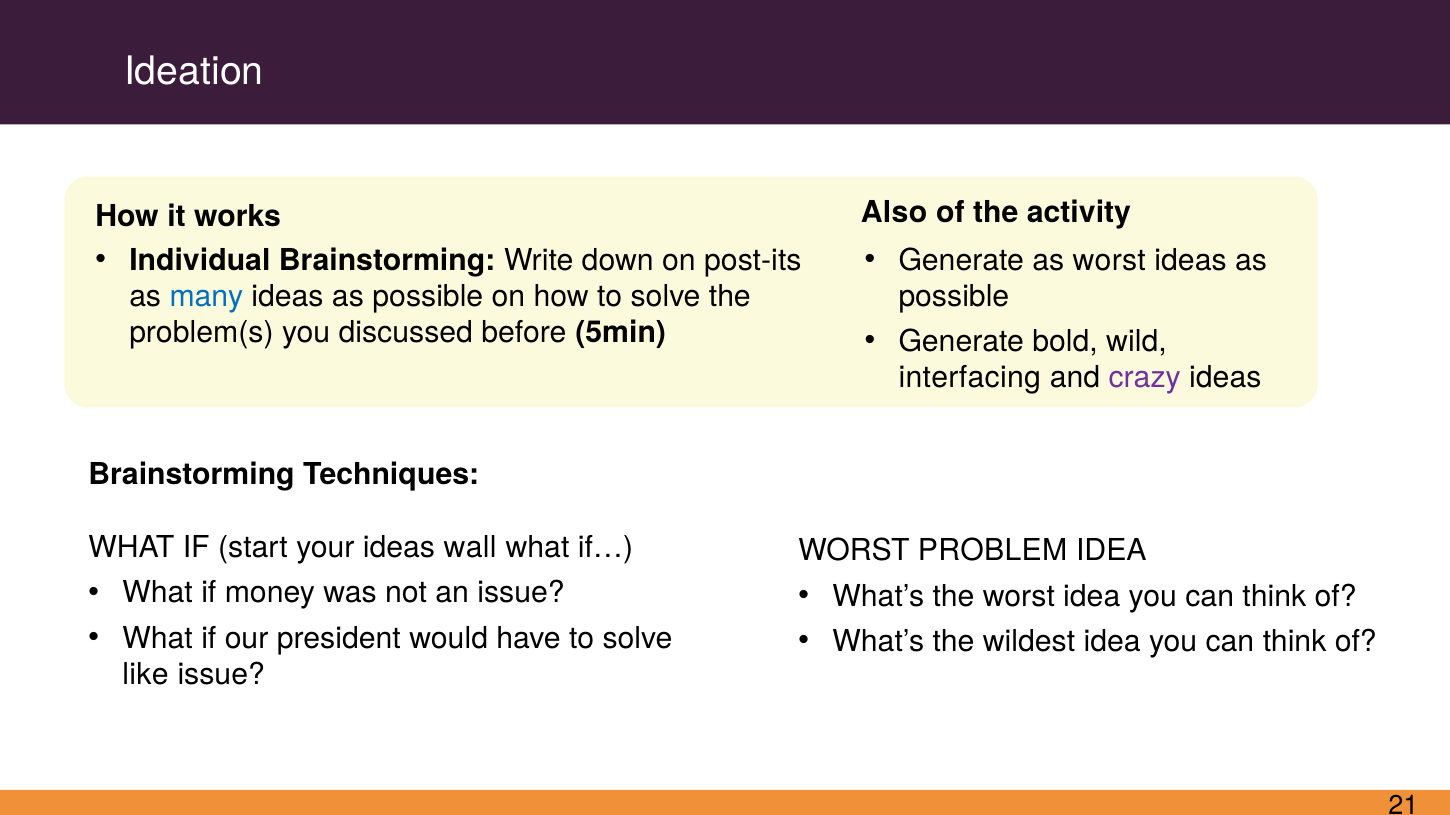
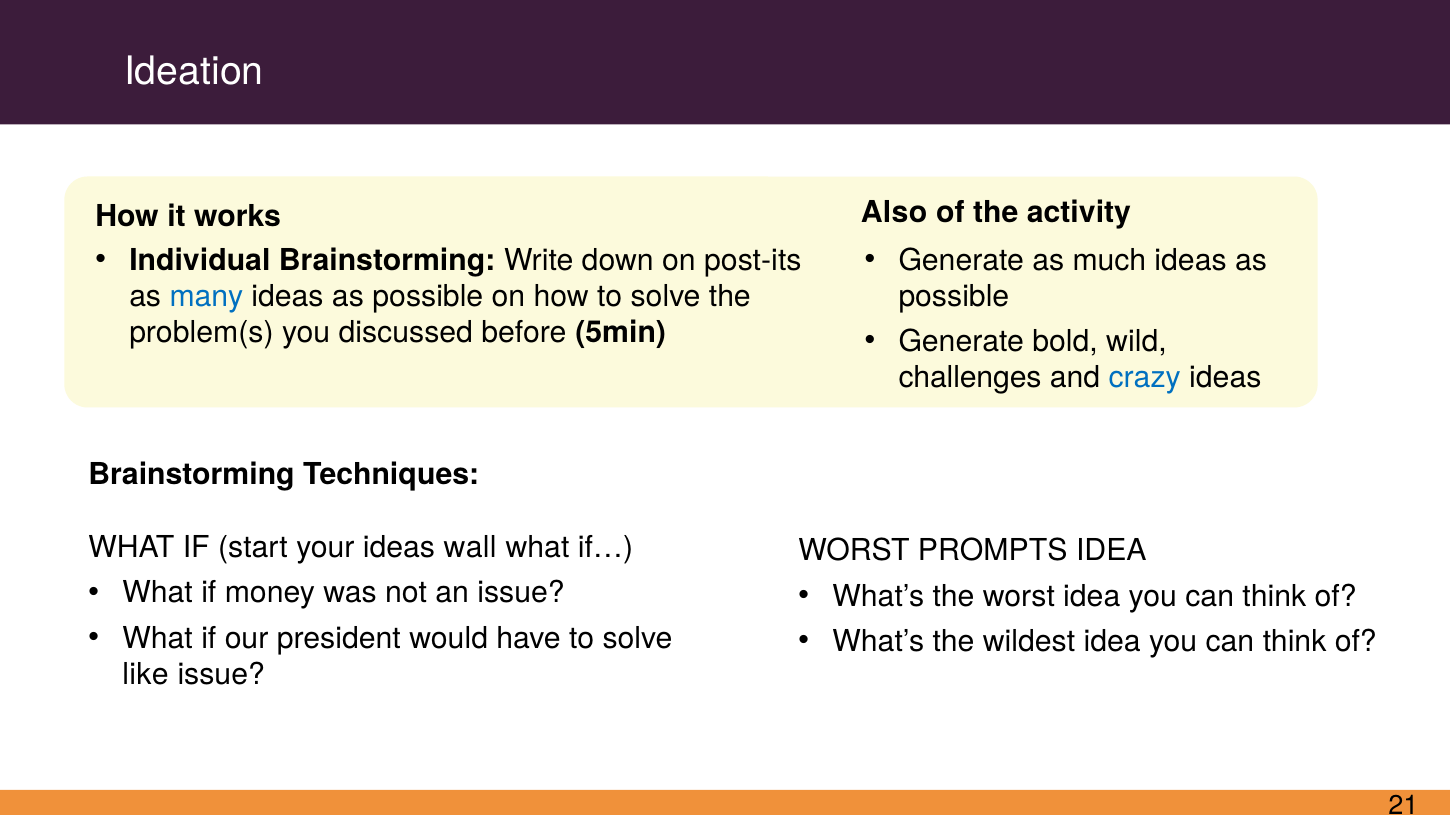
as worst: worst -> much
interfacing: interfacing -> challenges
crazy colour: purple -> blue
PROBLEM: PROBLEM -> PROMPTS
